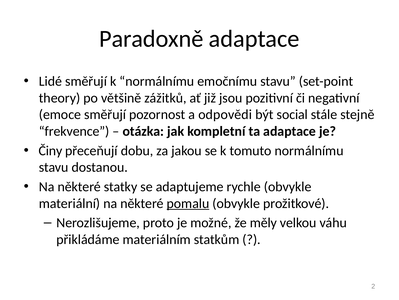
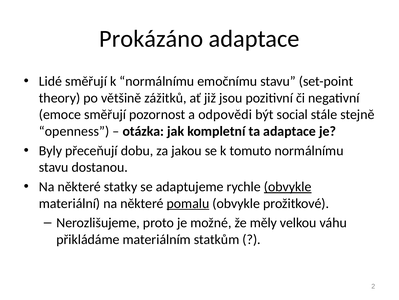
Paradoxně: Paradoxně -> Prokázáno
frekvence: frekvence -> openness
Činy: Činy -> Byly
obvykle at (288, 186) underline: none -> present
